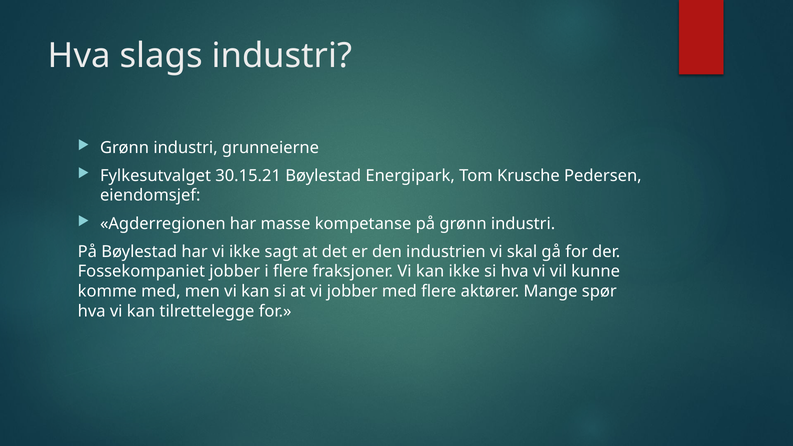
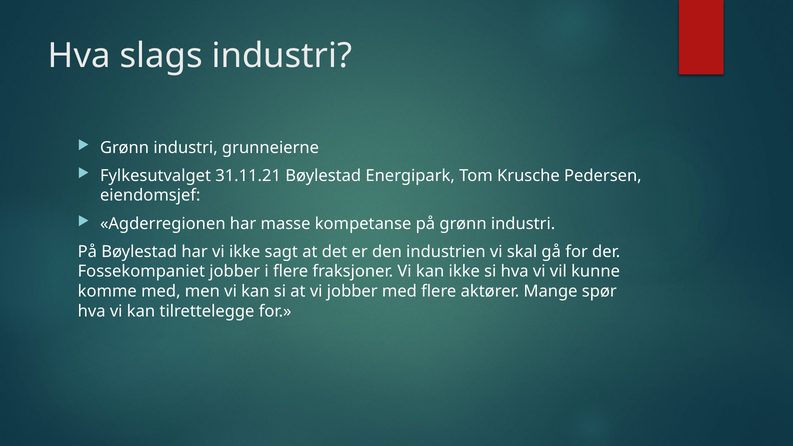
30.15.21: 30.15.21 -> 31.11.21
